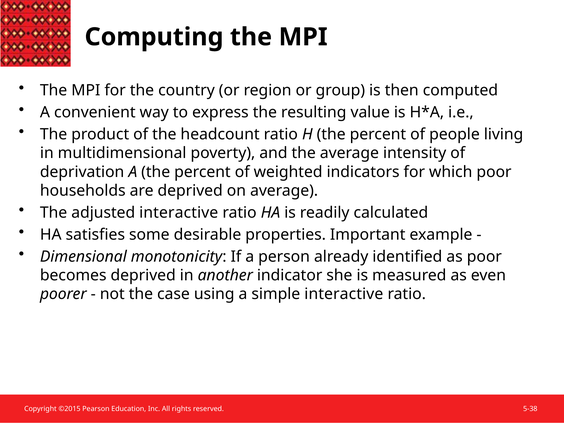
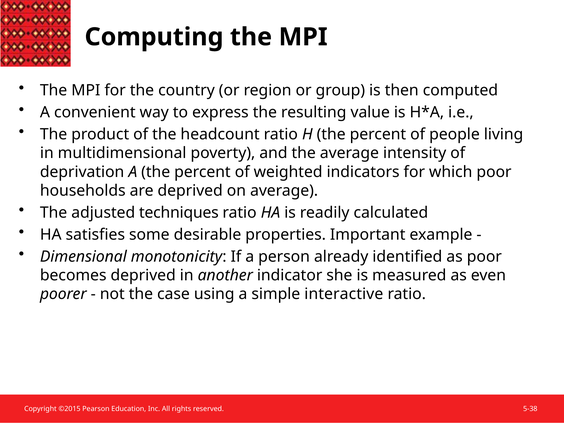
adjusted interactive: interactive -> techniques
